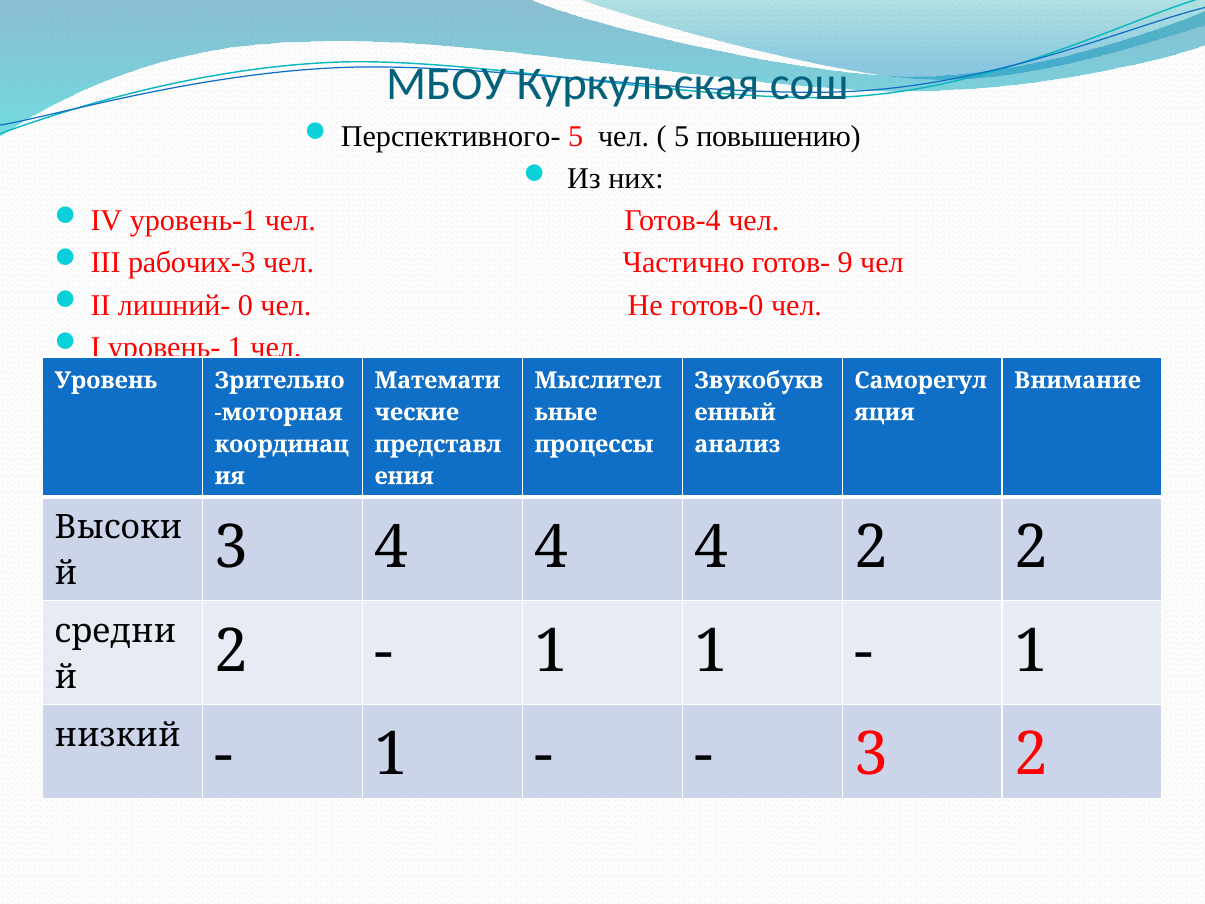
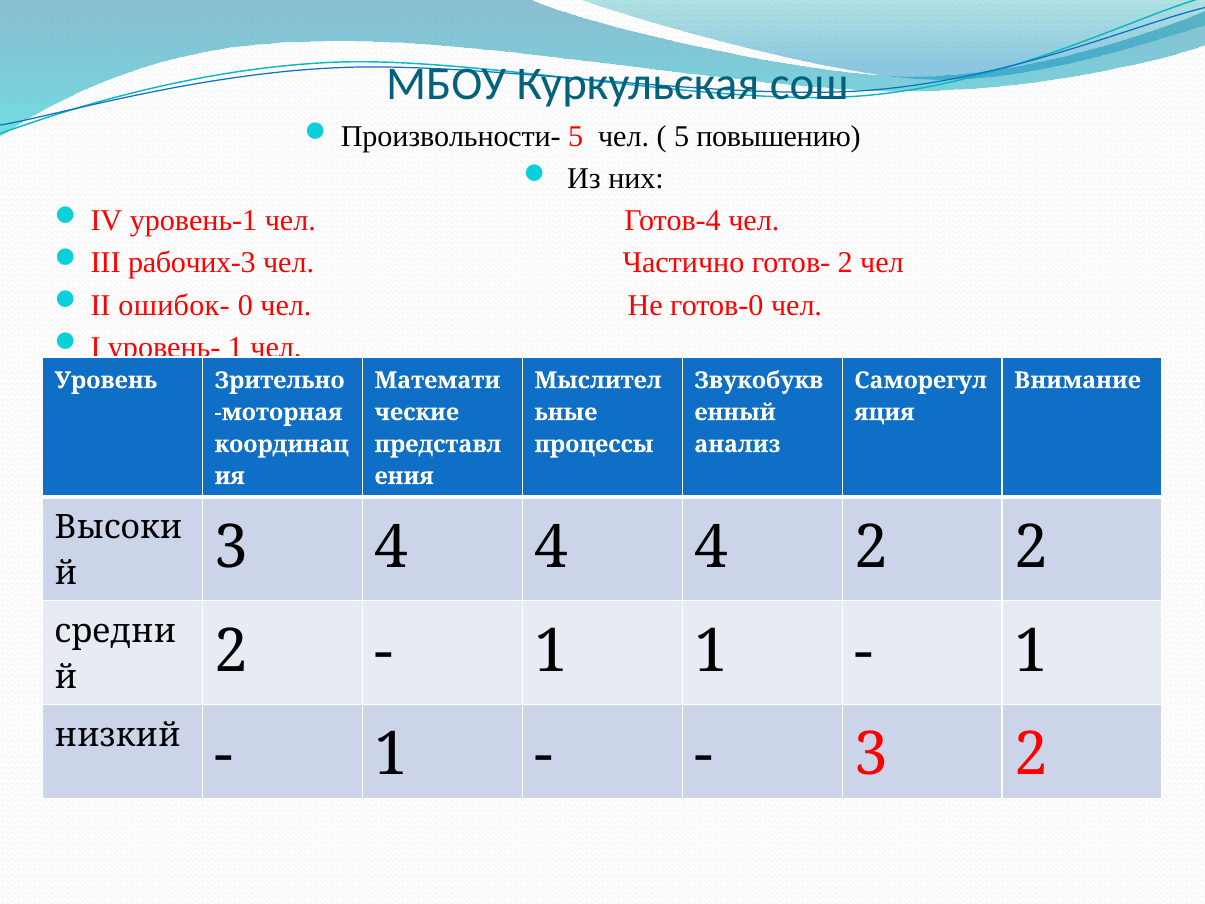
Перспективного-: Перспективного- -> Произвольности-
готов- 9: 9 -> 2
лишний-: лишний- -> ошибок-
